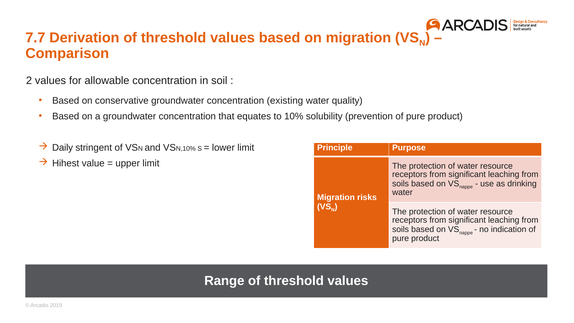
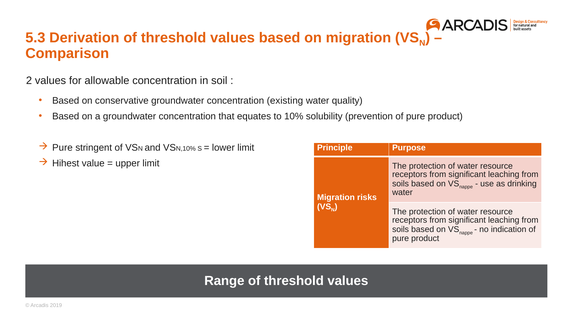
7.7: 7.7 -> 5.3
Daily at (63, 148): Daily -> Pure
